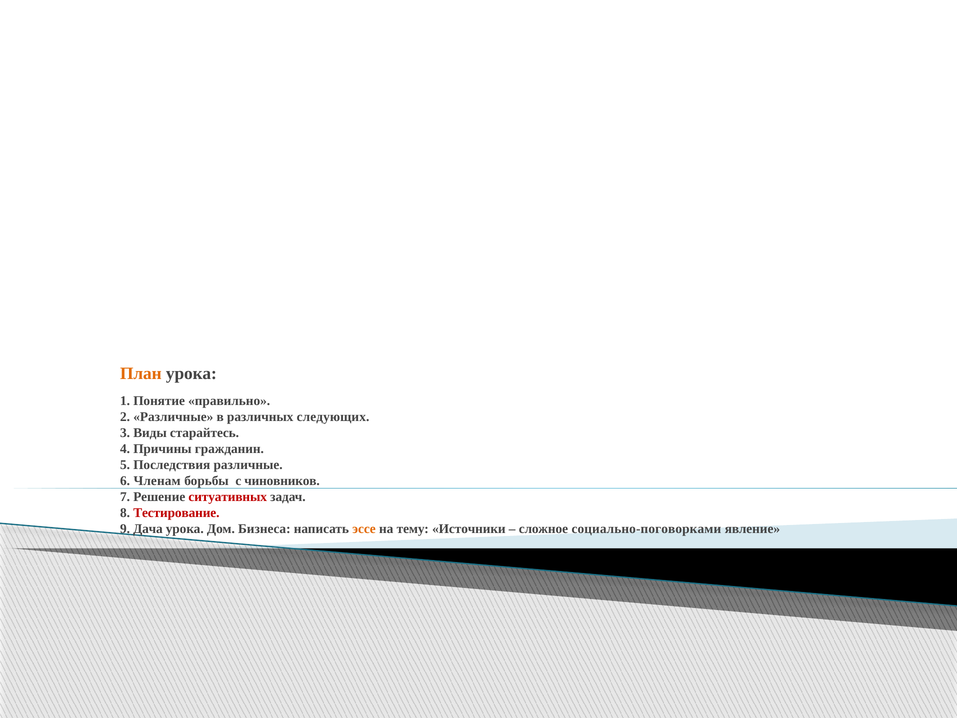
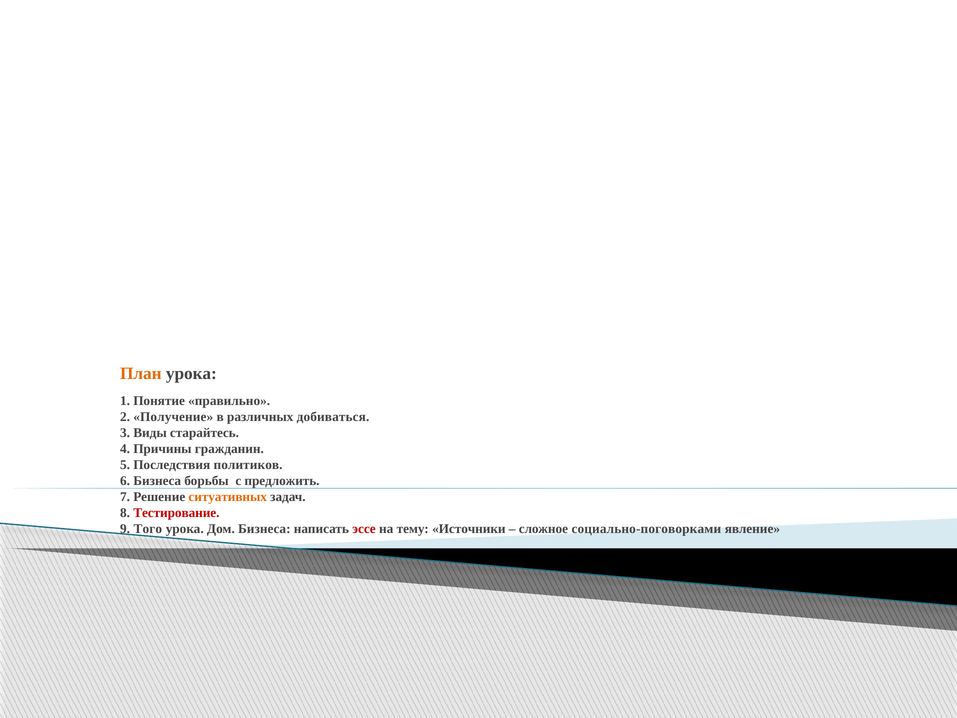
2 Различные: Различные -> Получение
следующих: следующих -> добиваться
Последствия различные: различные -> политиков
6 Членам: Членам -> Бизнеса
чиновников: чиновников -> предложить
ситуативных colour: red -> orange
Дача: Дача -> Того
эссе colour: orange -> red
